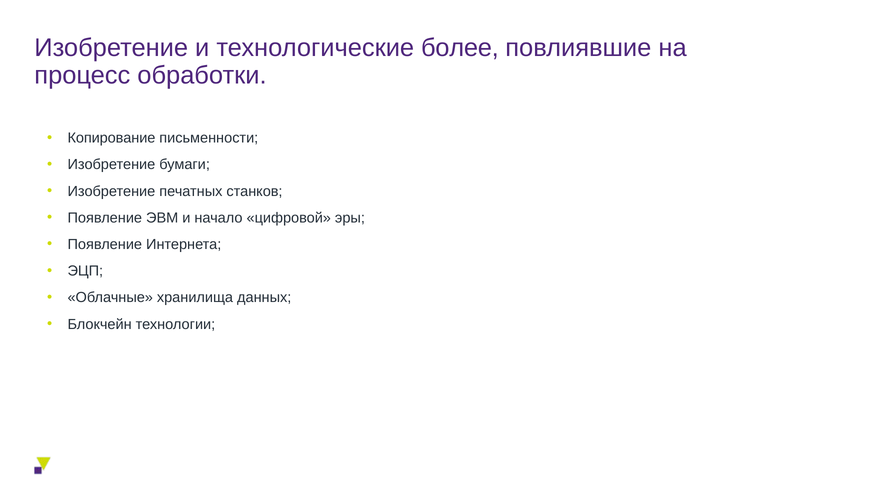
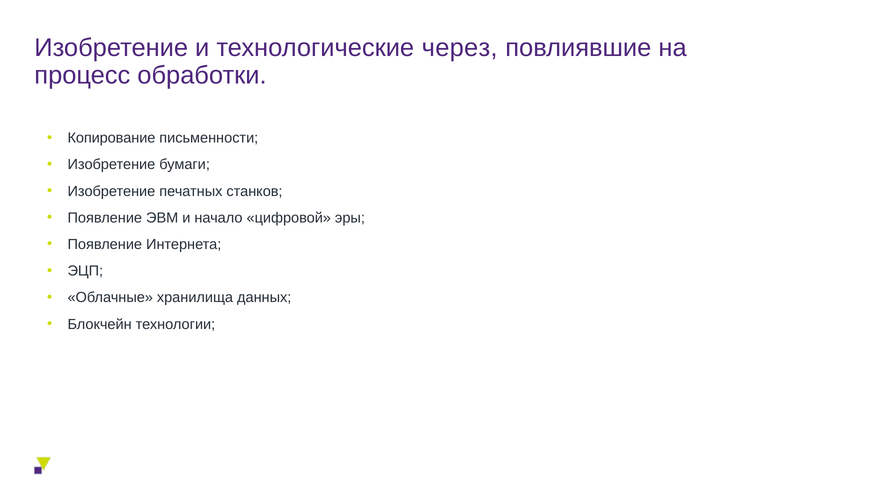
более: более -> через
